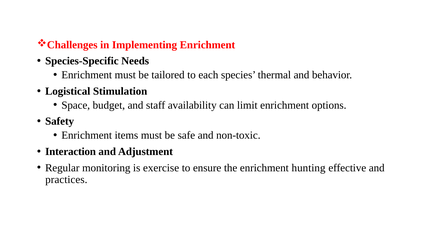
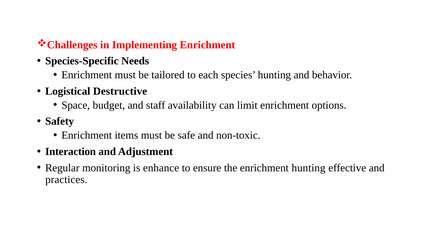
species thermal: thermal -> hunting
Stimulation: Stimulation -> Destructive
exercise: exercise -> enhance
